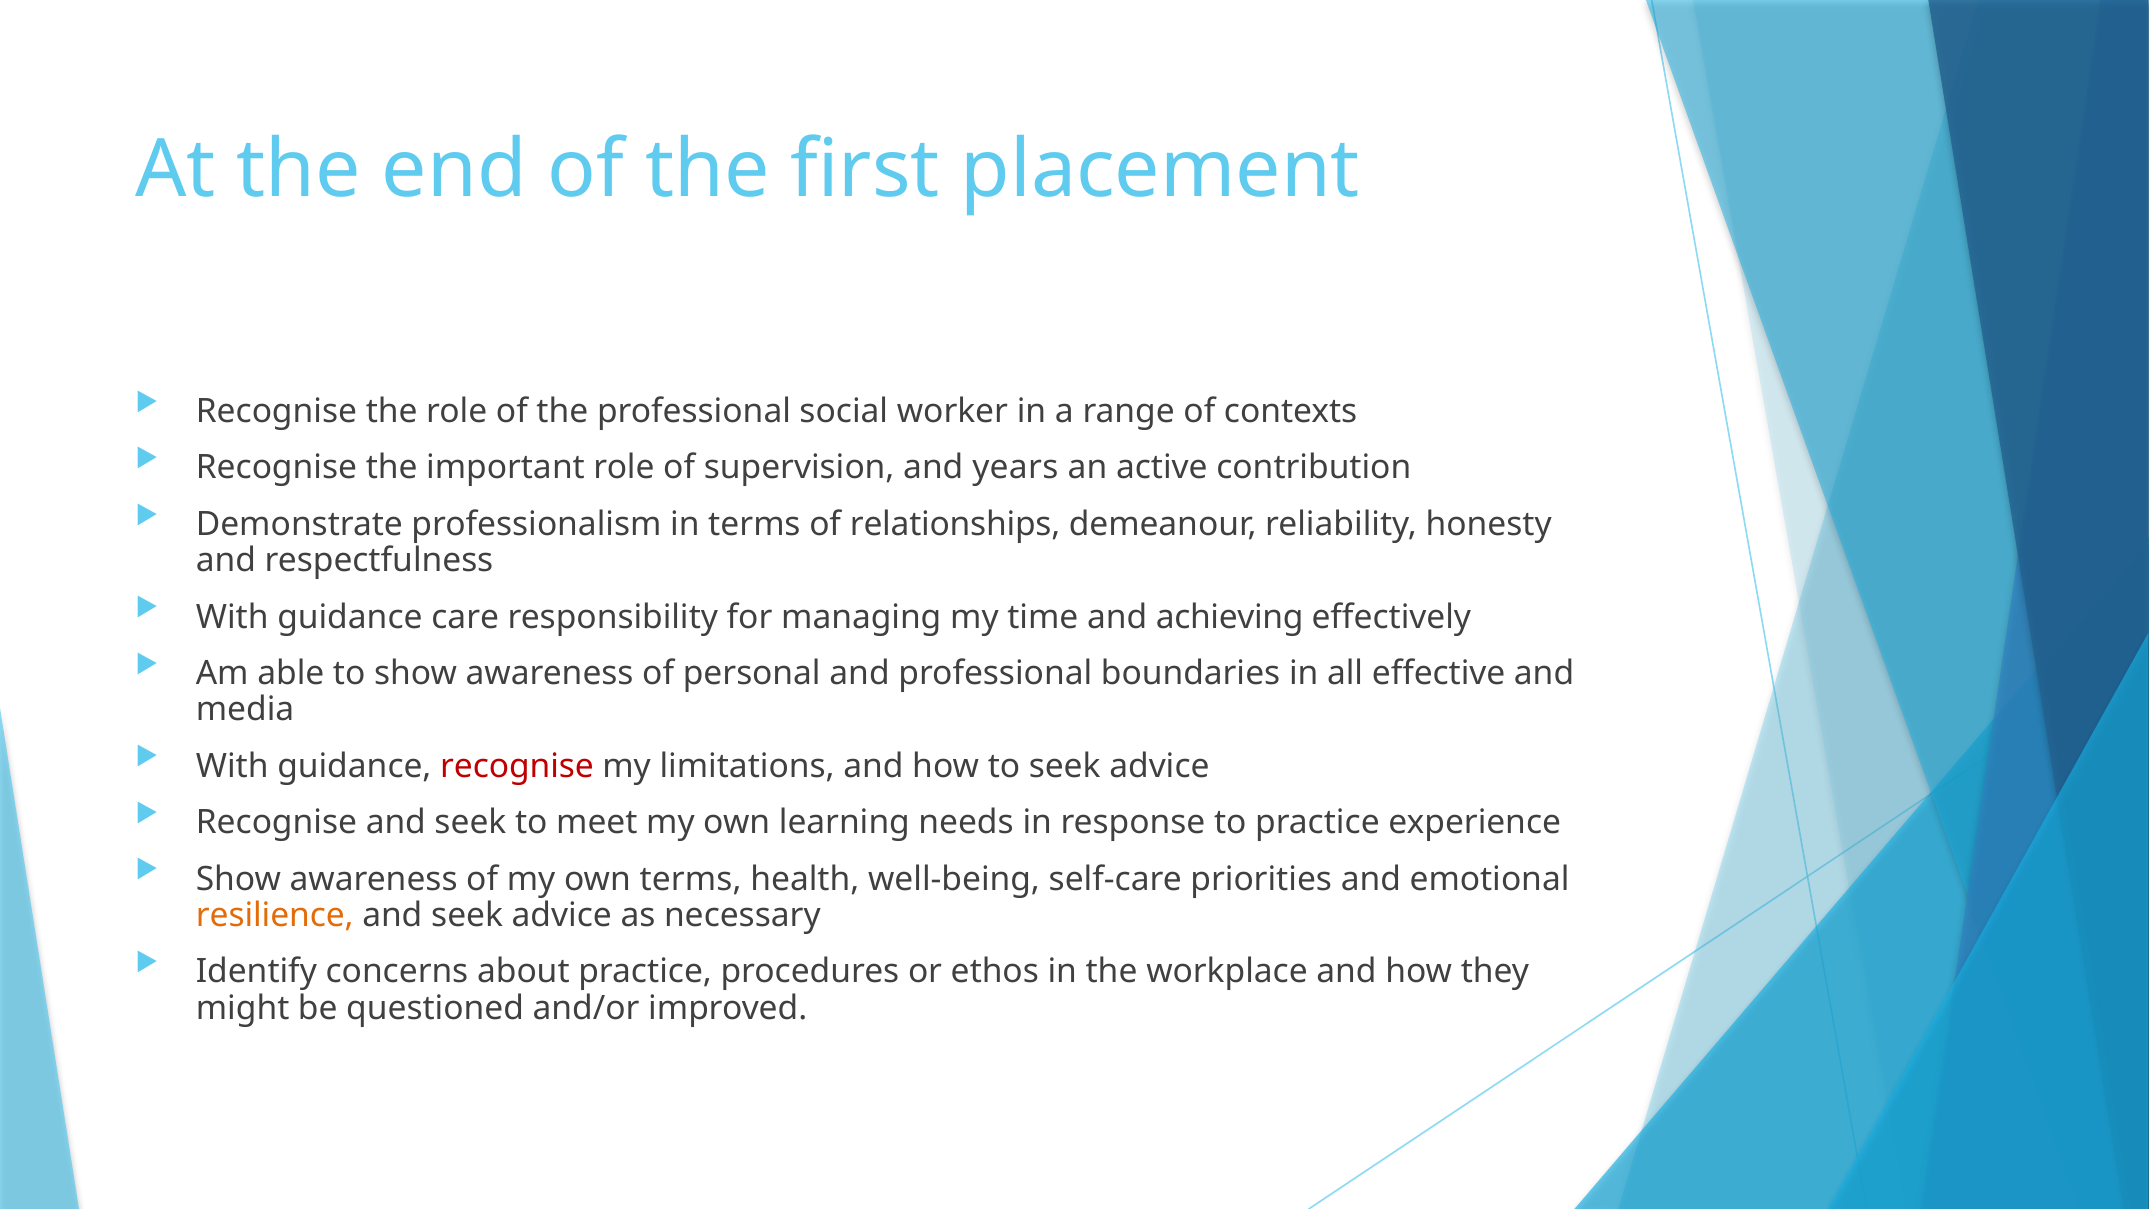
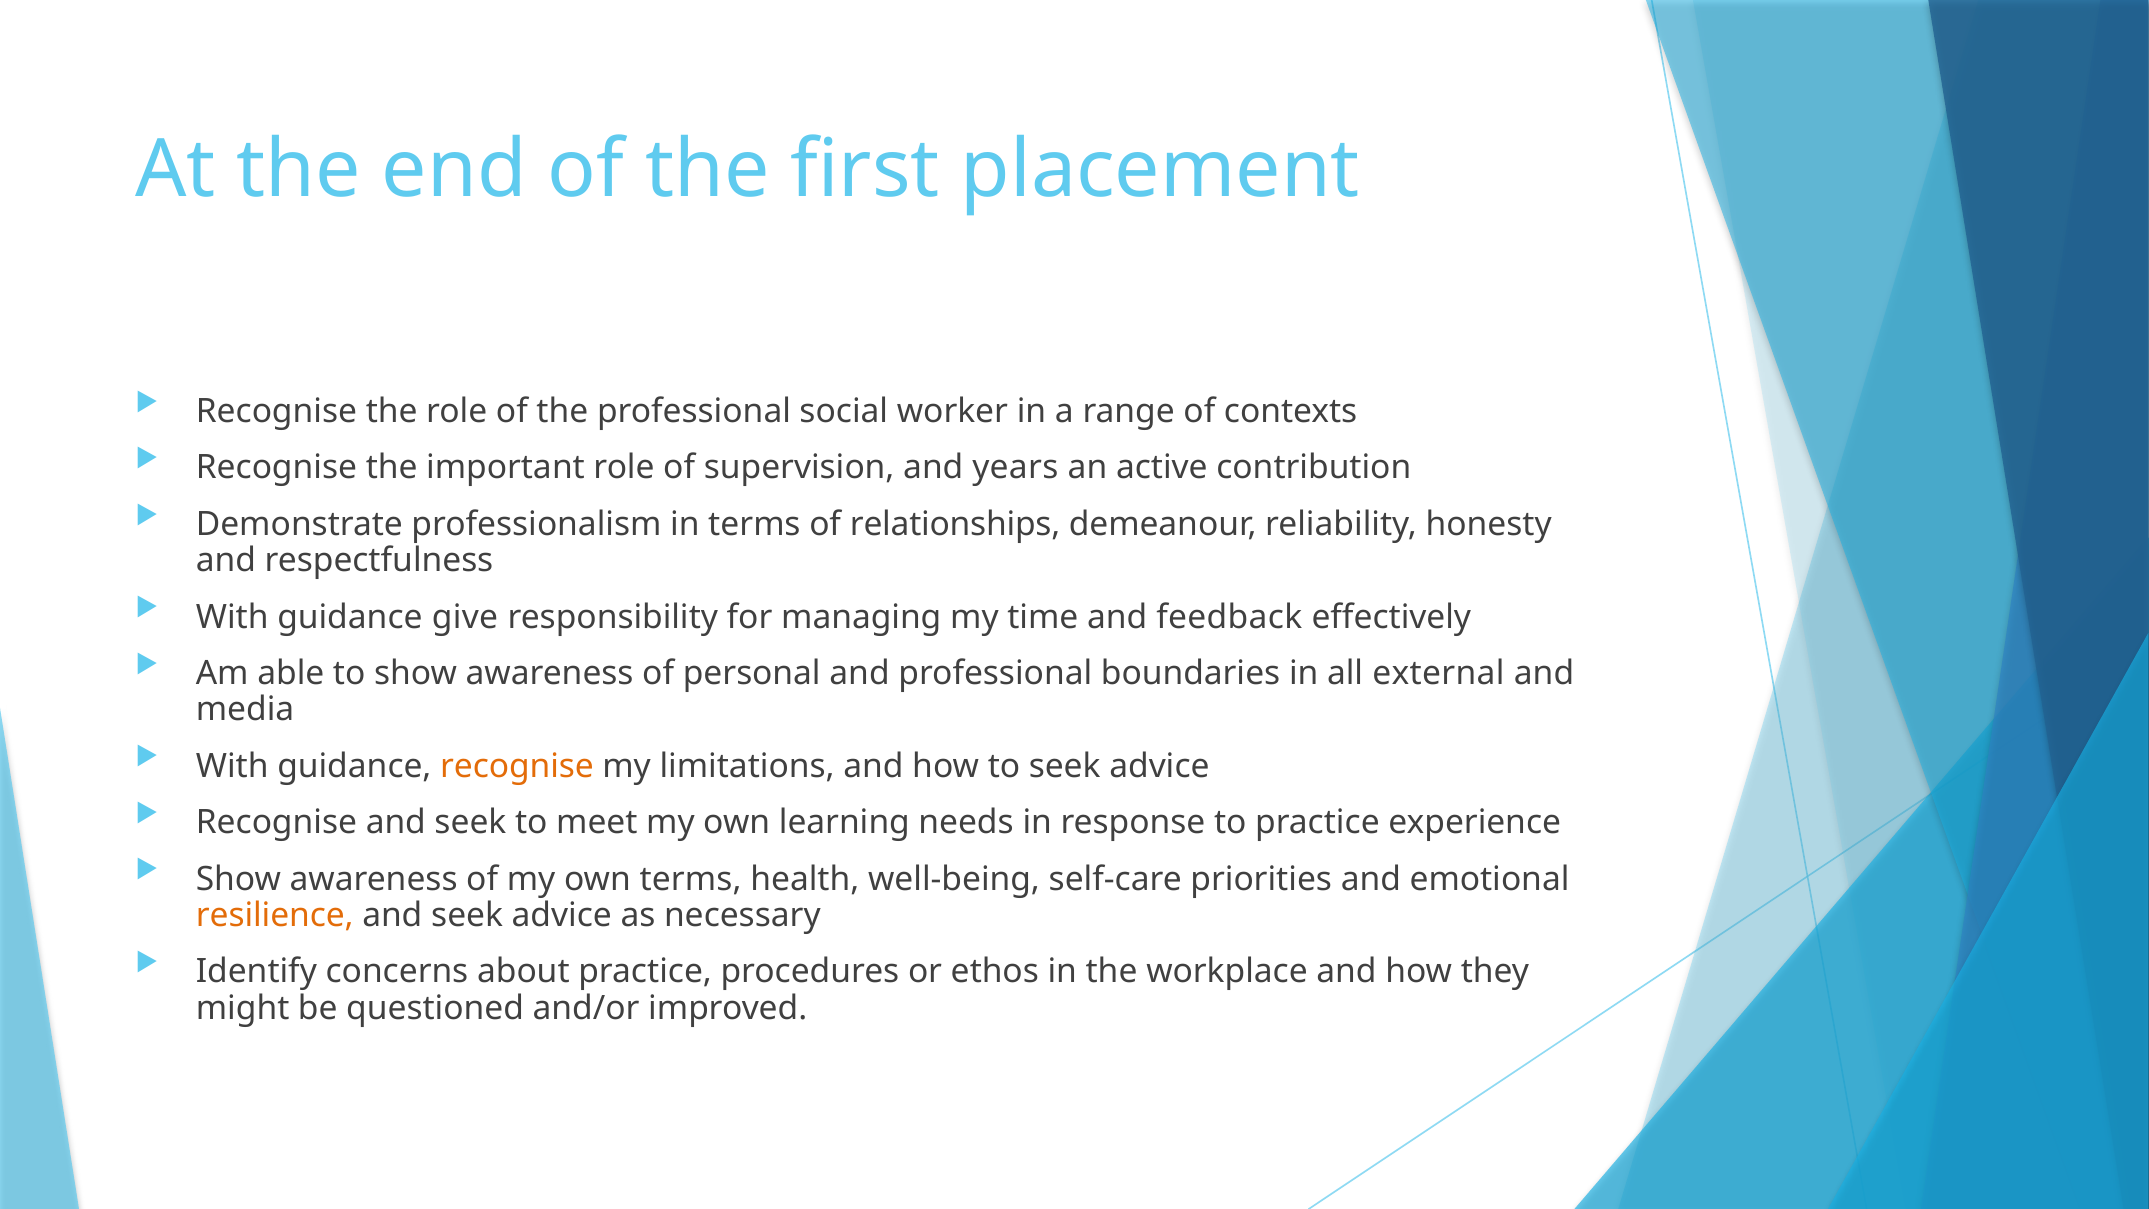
care: care -> give
achieving: achieving -> feedback
effective: effective -> external
recognise at (517, 766) colour: red -> orange
